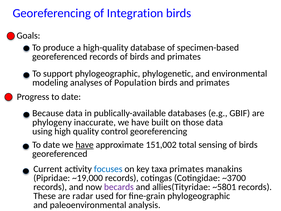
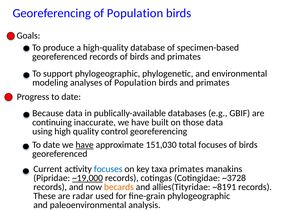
Georeferencing of Integration: Integration -> Population
phylogeny: phylogeny -> continuing
151,002: 151,002 -> 151,030
total sensing: sensing -> focuses
~19,000 underline: none -> present
~3700: ~3700 -> ~3728
becards colour: purple -> orange
~5801: ~5801 -> ~8191
